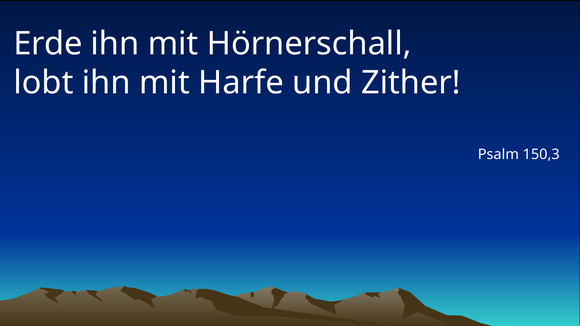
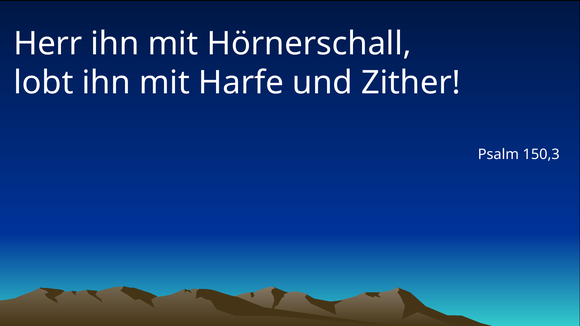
Erde: Erde -> Herr
